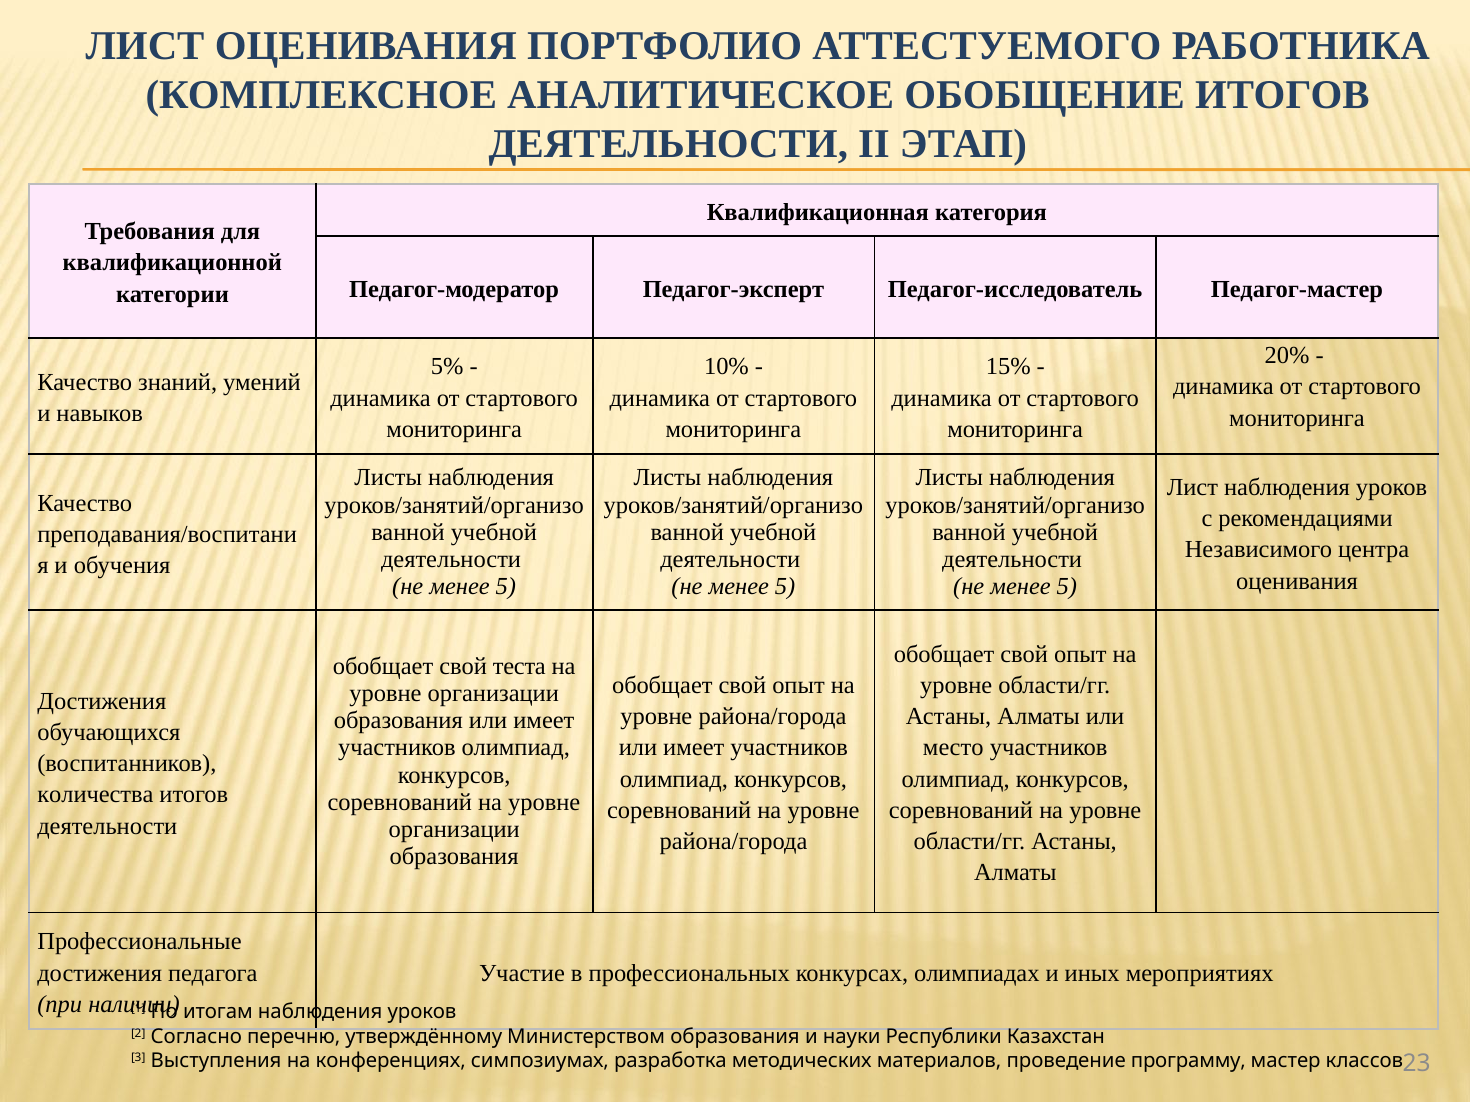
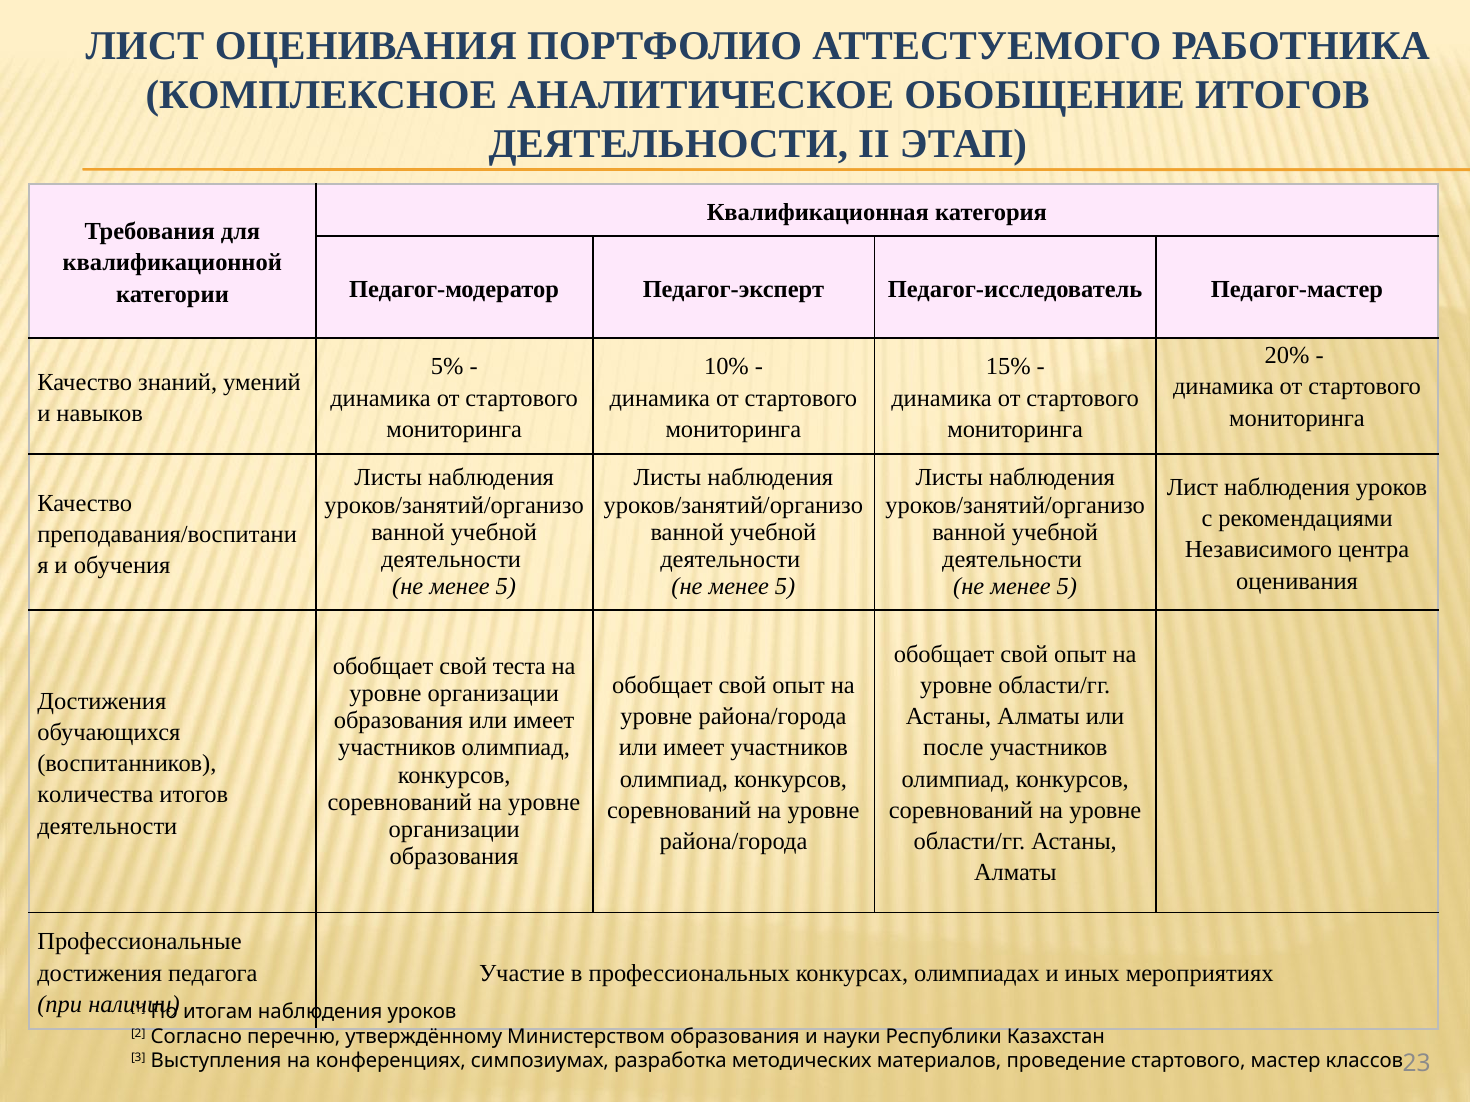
место: место -> после
проведение программу: программу -> стартового
